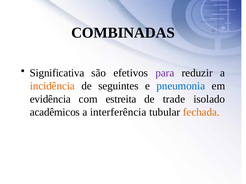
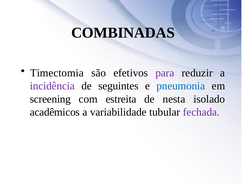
Significativa: Significativa -> Timectomia
incidência colour: orange -> purple
evidência: evidência -> screening
trade: trade -> nesta
interferência: interferência -> variabilidade
fechada colour: orange -> purple
